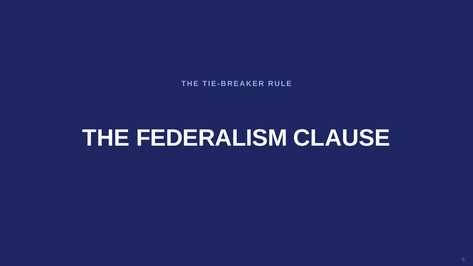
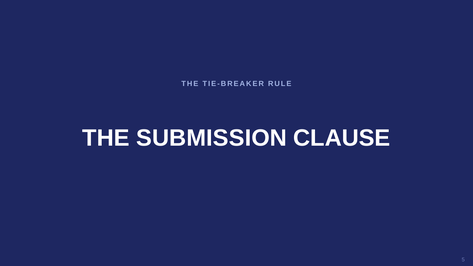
FEDERALISM: FEDERALISM -> SUBMISSION
